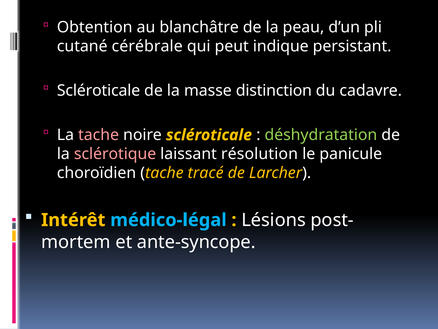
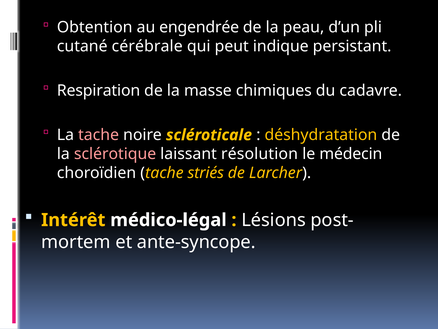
blanchâtre: blanchâtre -> engendrée
Scléroticale at (99, 91): Scléroticale -> Respiration
distinction: distinction -> chimiques
déshydratation colour: light green -> yellow
panicule: panicule -> médecin
tracé: tracé -> striés
médico-légal colour: light blue -> white
